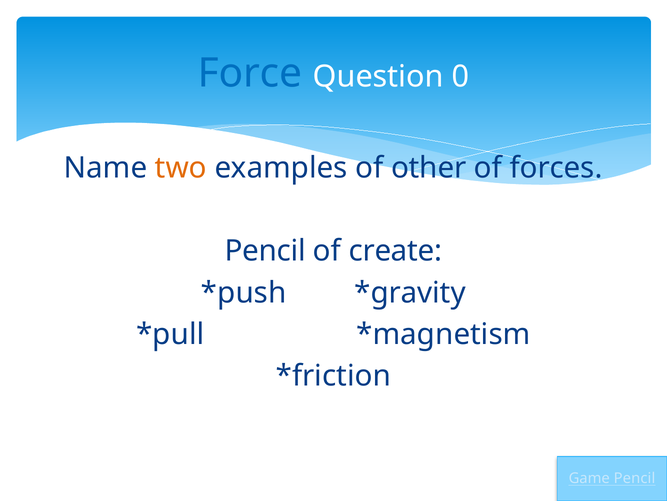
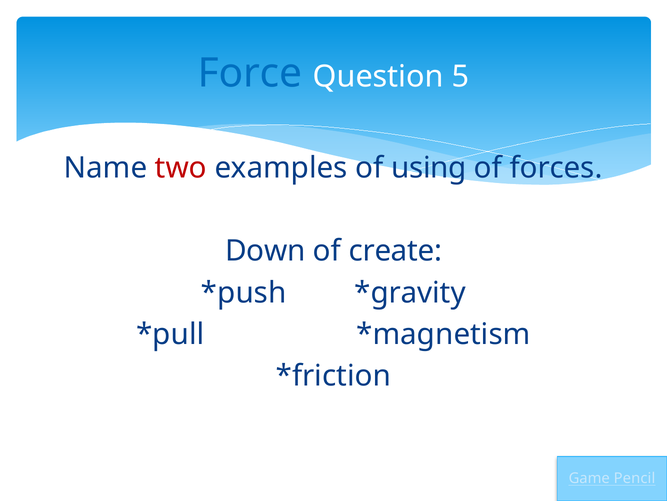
0: 0 -> 5
two colour: orange -> red
other: other -> using
Pencil at (265, 251): Pencil -> Down
